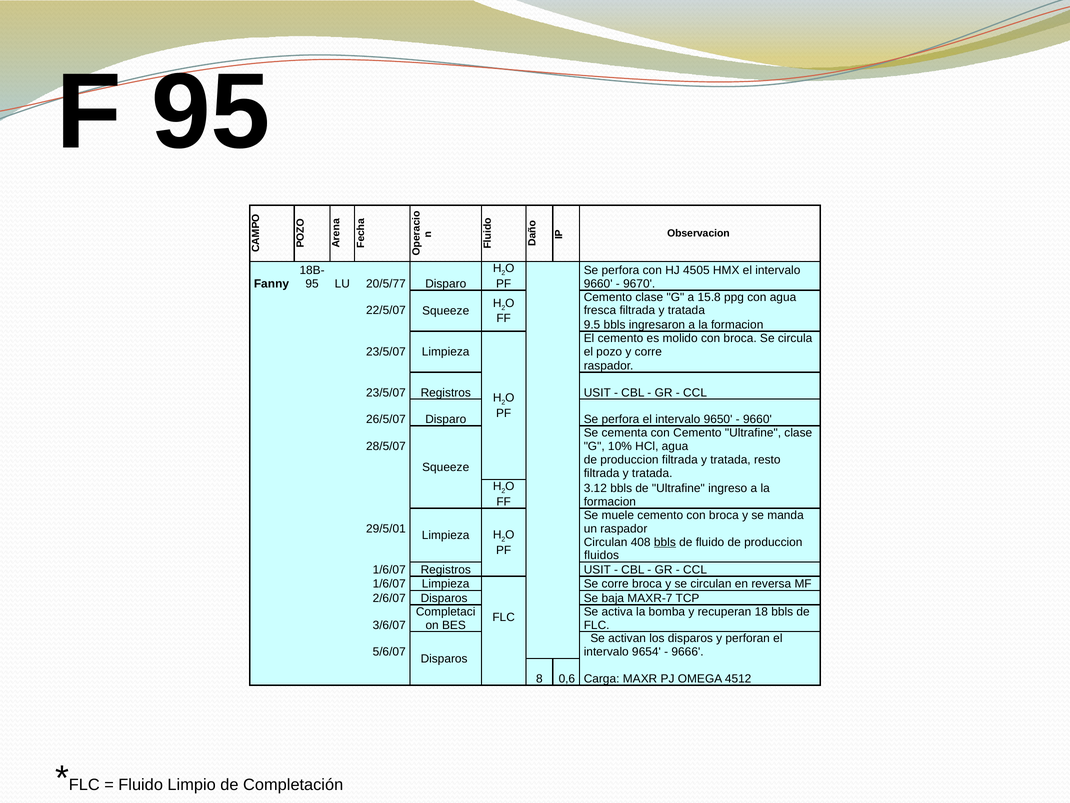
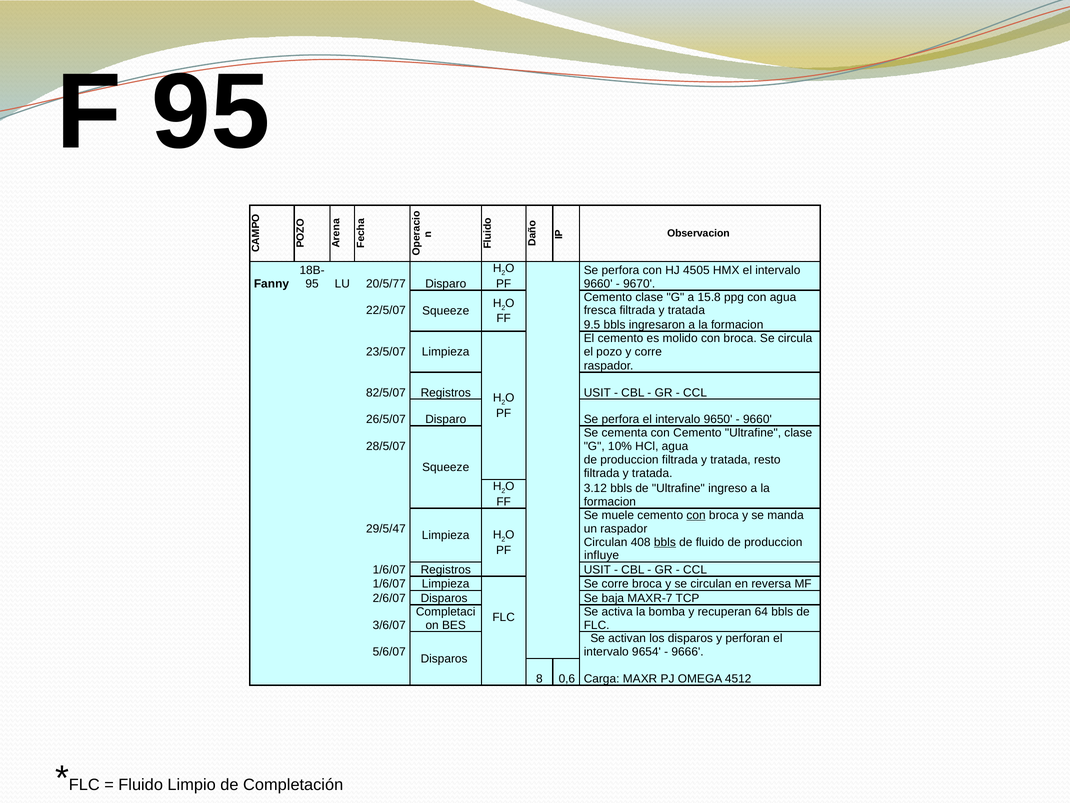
23/5/07 at (386, 392): 23/5/07 -> 82/5/07
con at (696, 515) underline: none -> present
29/5/01: 29/5/01 -> 29/5/47
fluidos: fluidos -> influye
18: 18 -> 64
